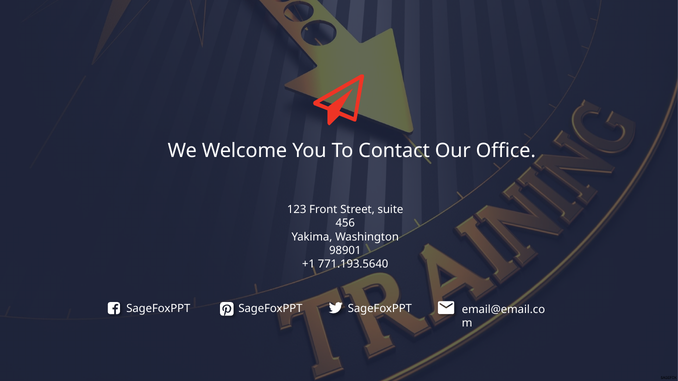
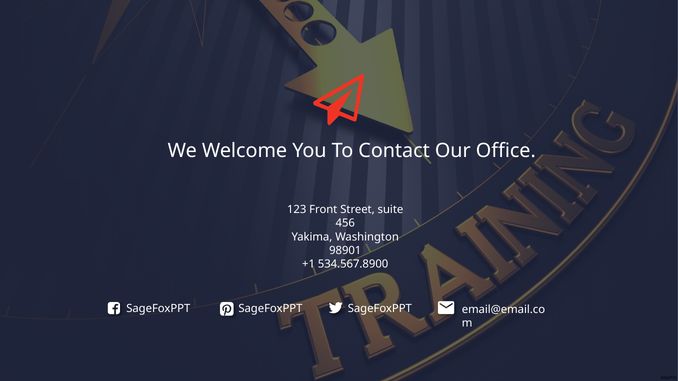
771.193.5640: 771.193.5640 -> 534.567.8900
